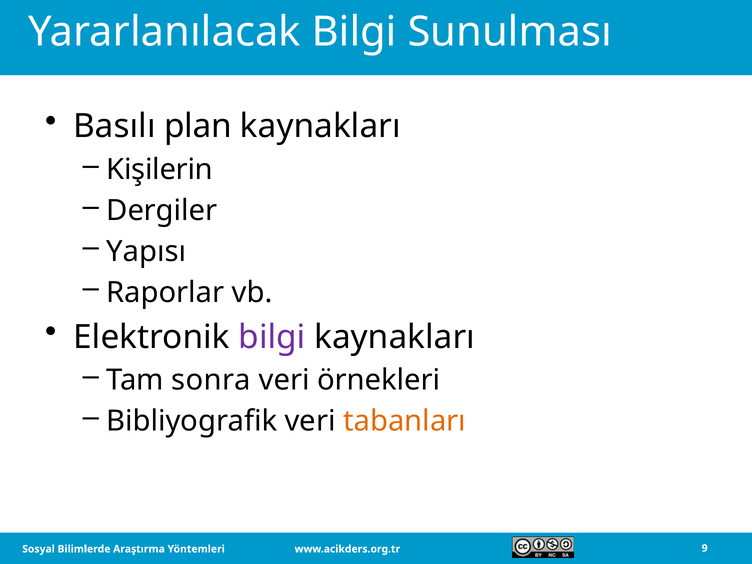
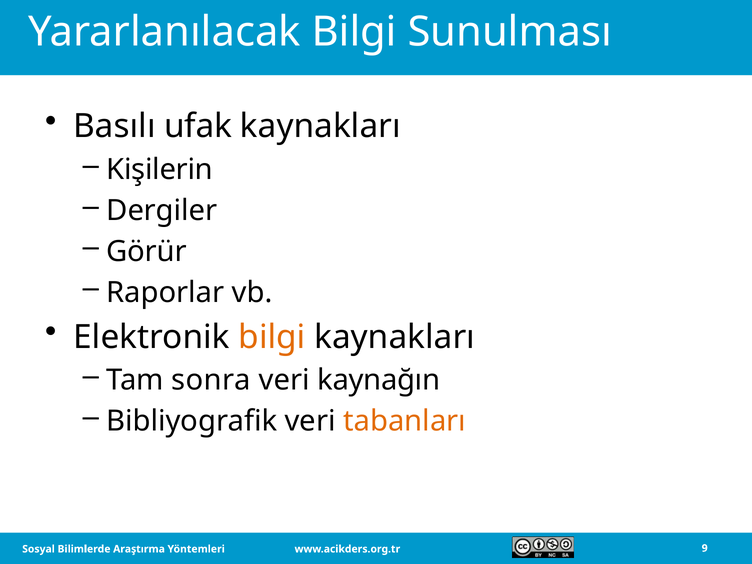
plan: plan -> ufak
Yapısı: Yapısı -> Görür
bilgi at (272, 337) colour: purple -> orange
örnekleri: örnekleri -> kaynağın
